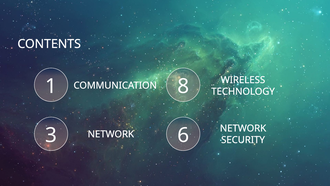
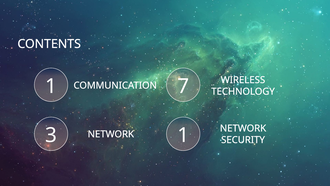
8: 8 -> 7
NETWORK 6: 6 -> 1
